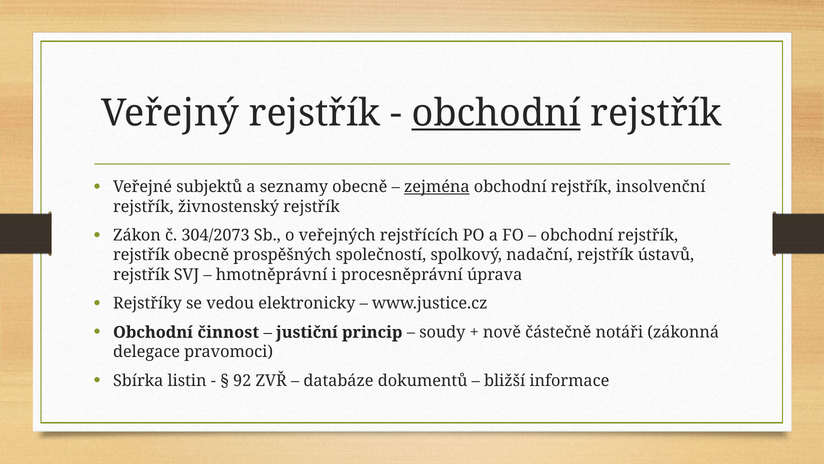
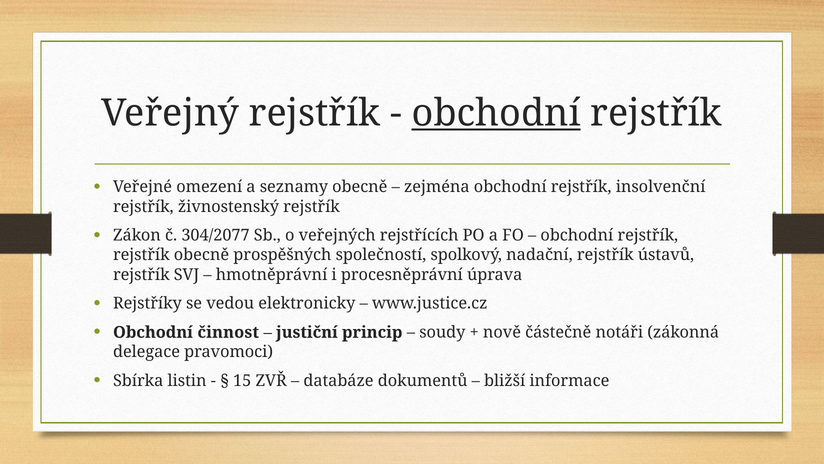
subjektů: subjektů -> omezení
zejména underline: present -> none
304/2073: 304/2073 -> 304/2077
92: 92 -> 15
